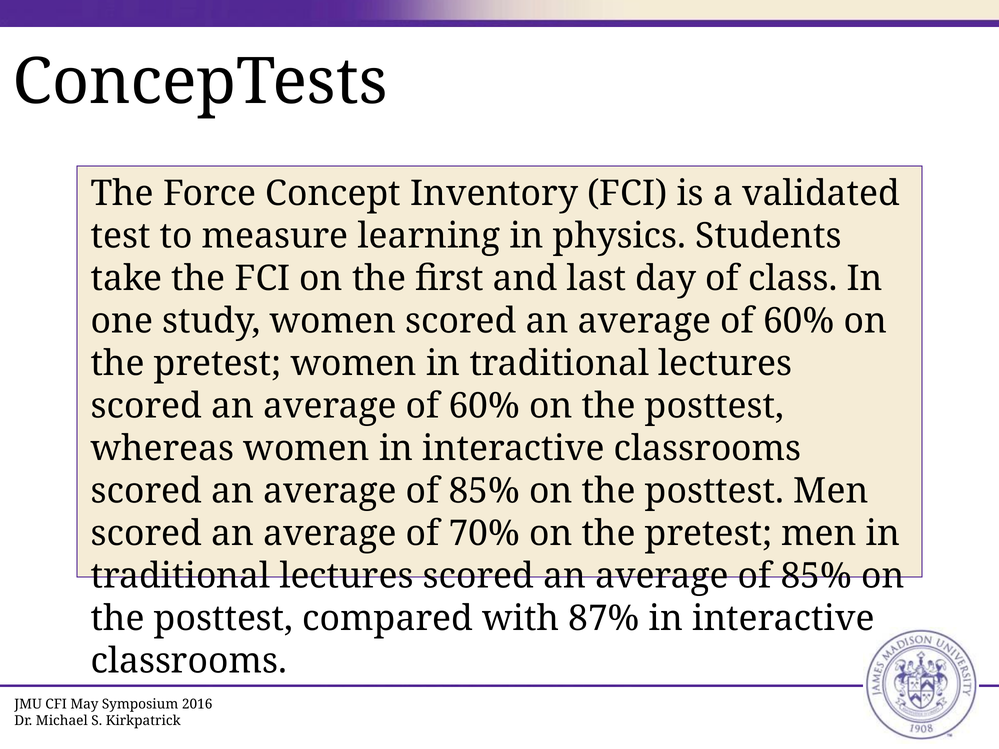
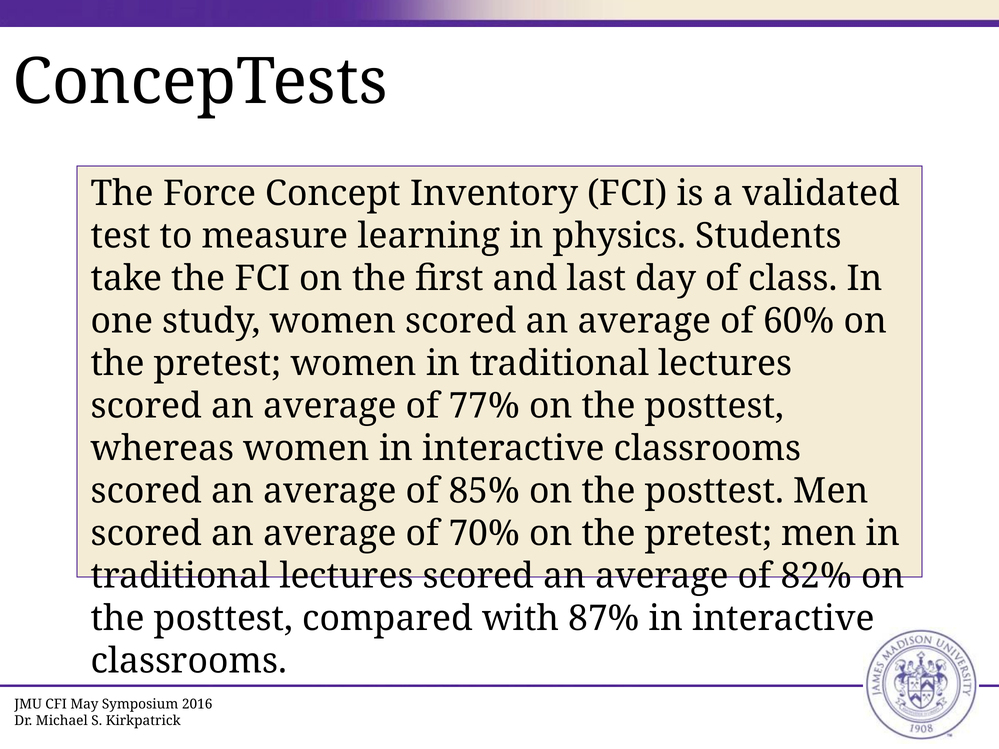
60% at (484, 406): 60% -> 77%
85% at (816, 576): 85% -> 82%
